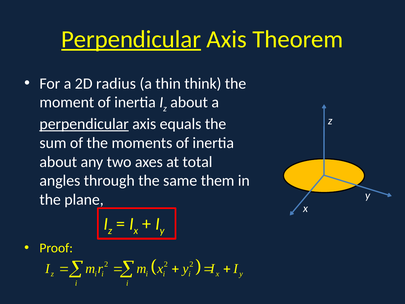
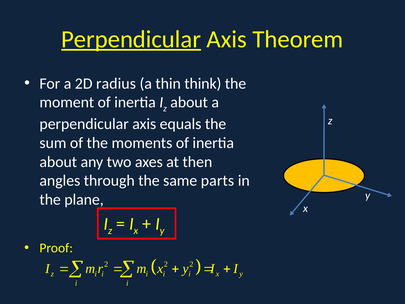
perpendicular at (84, 124) underline: present -> none
total: total -> then
them: them -> parts
